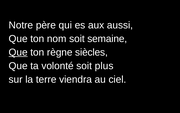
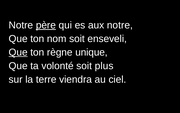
père underline: none -> present
aux aussi: aussi -> notre
semaine: semaine -> enseveli
siècles: siècles -> unique
